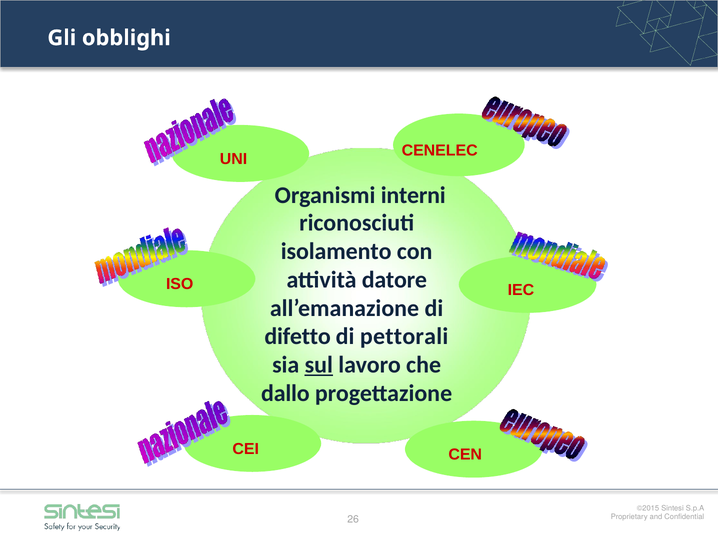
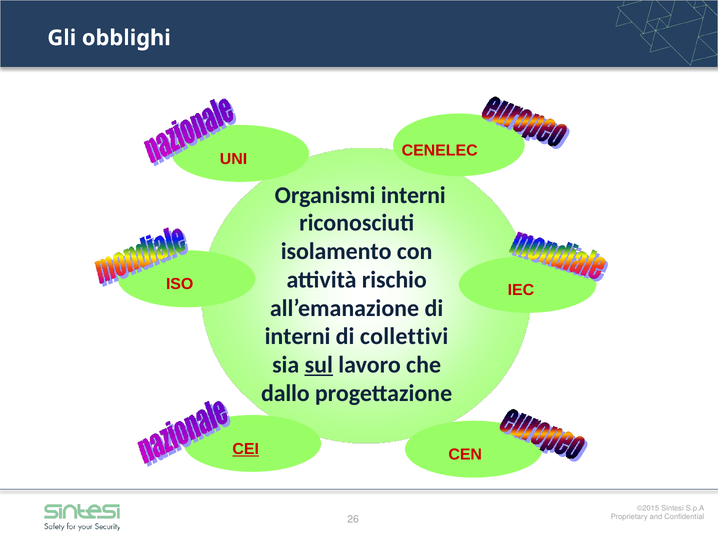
datore: datore -> rischio
difetto at (298, 337): difetto -> interni
pettorali: pettorali -> collettivi
CEI underline: none -> present
